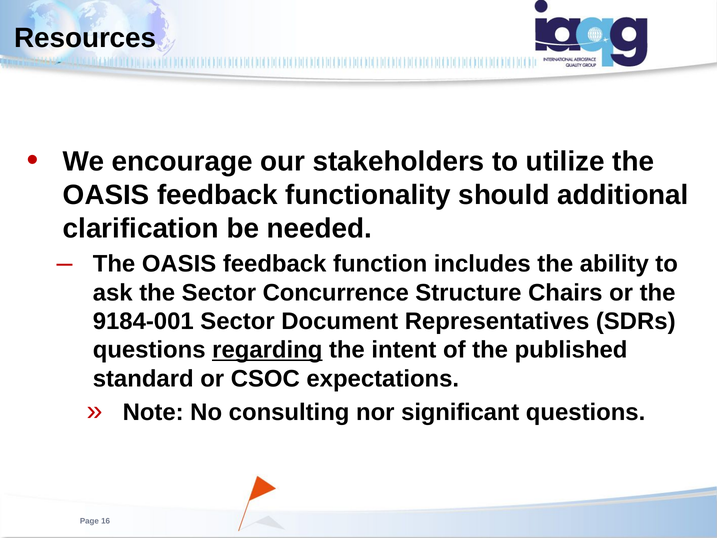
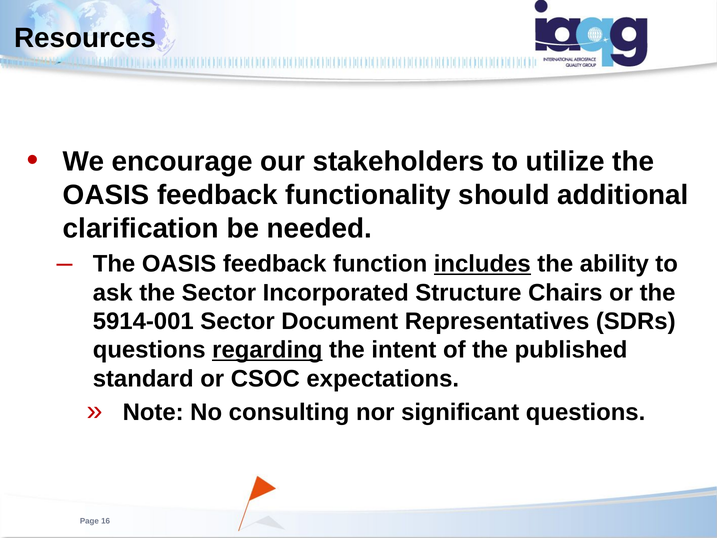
includes underline: none -> present
Concurrence: Concurrence -> Incorporated
9184-001: 9184-001 -> 5914-001
